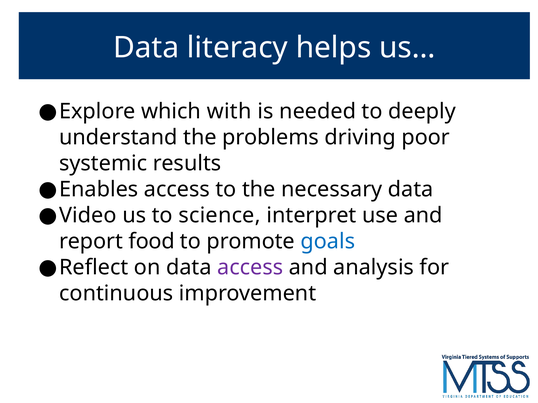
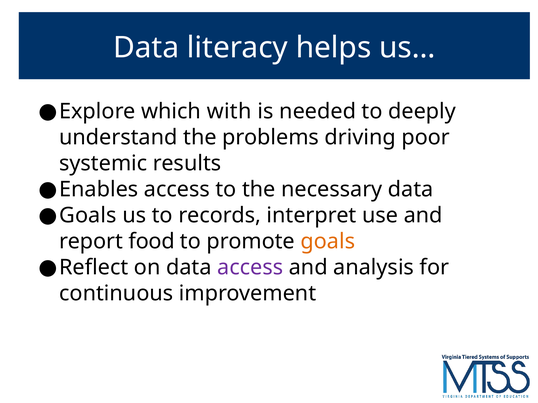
Video at (88, 216): Video -> Goals
science: science -> records
goals at (328, 242) colour: blue -> orange
